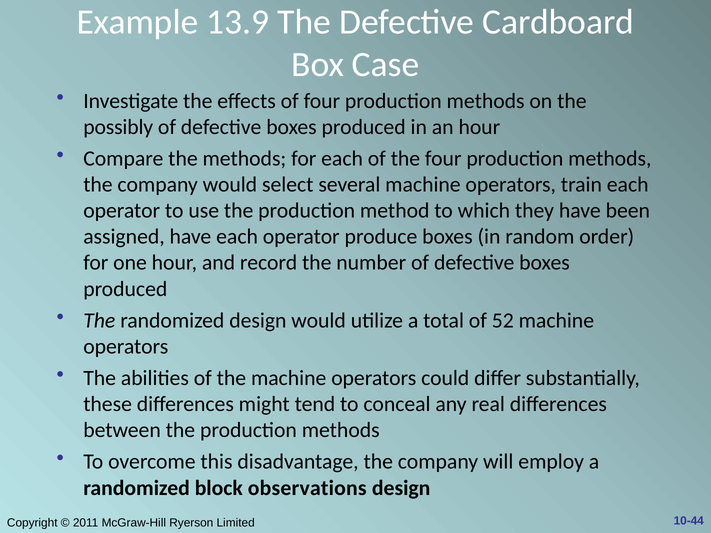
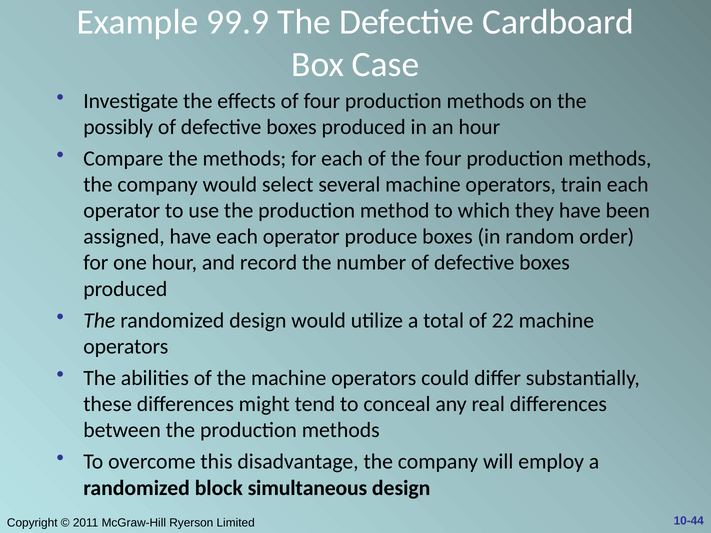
13.9: 13.9 -> 99.9
52: 52 -> 22
observations: observations -> simultaneous
